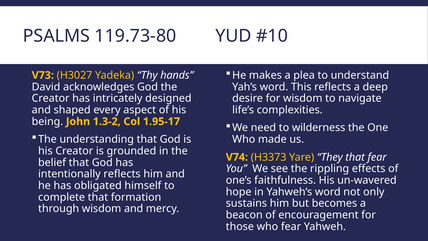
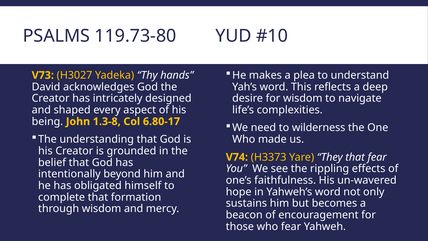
1.3-2: 1.3-2 -> 1.3-8
1.95-17: 1.95-17 -> 6.80-17
intentionally reflects: reflects -> beyond
